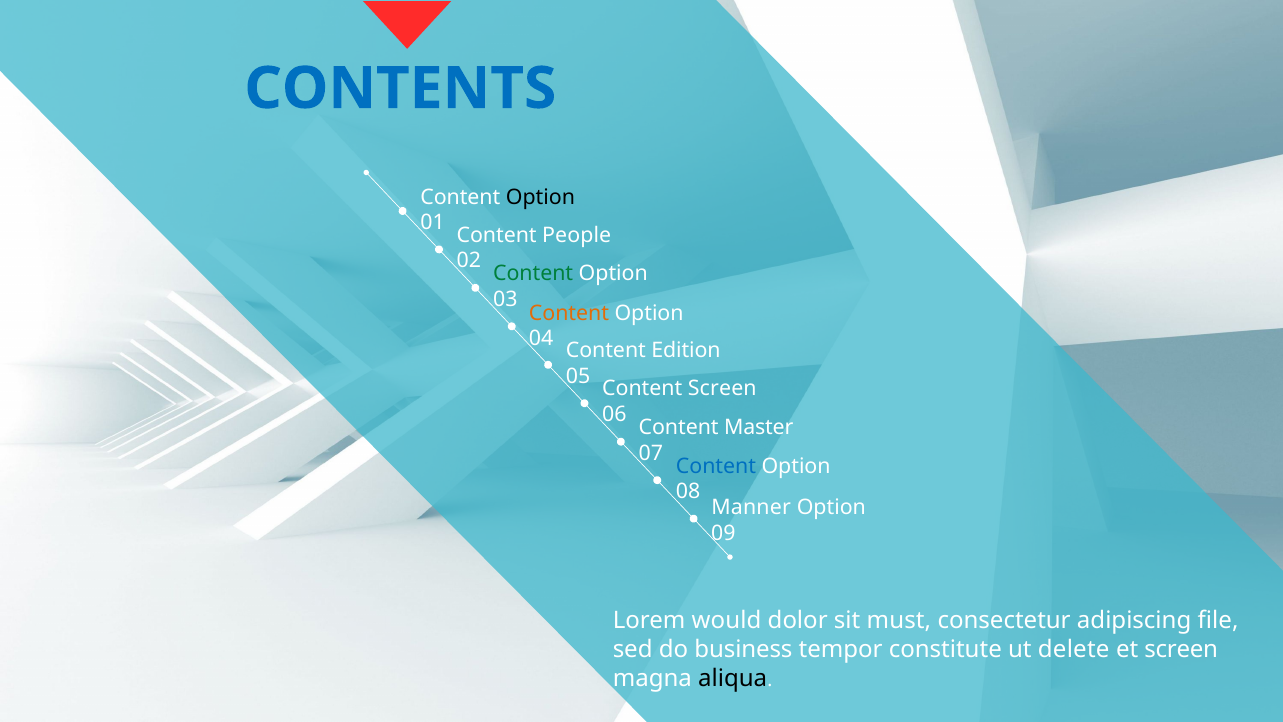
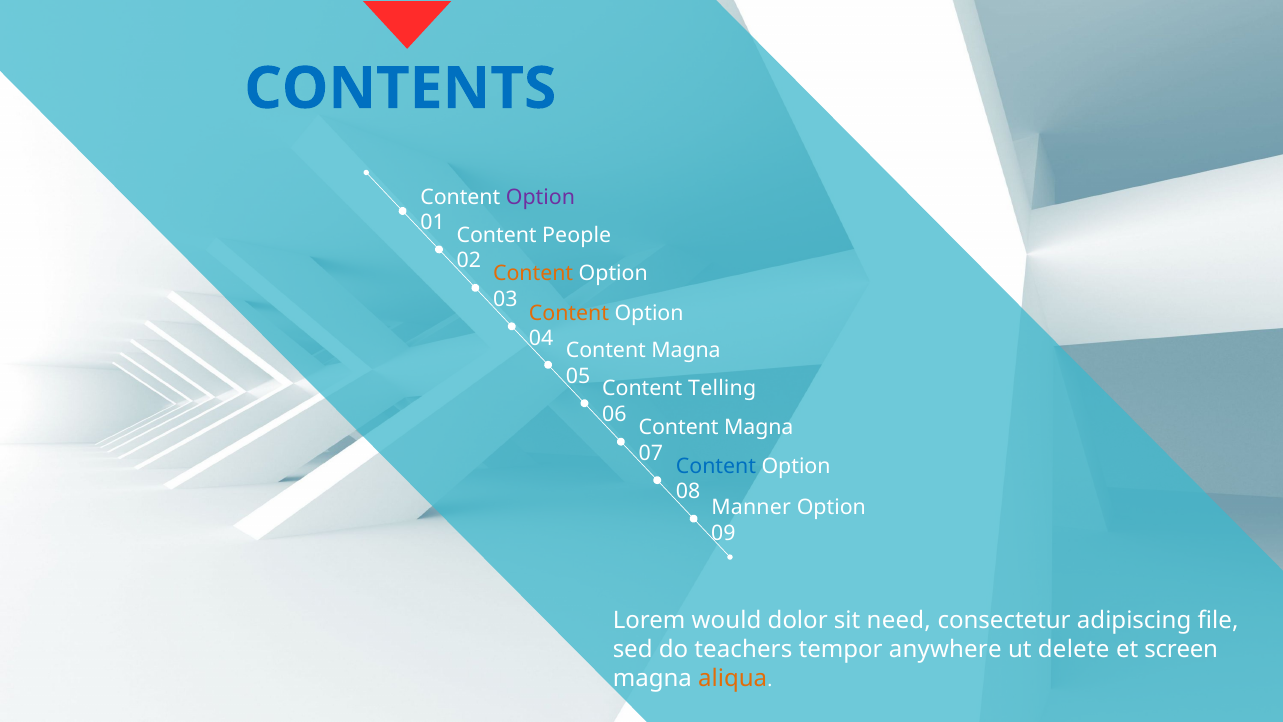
Option at (540, 197) colour: black -> purple
Content at (533, 273) colour: green -> orange
Edition at (686, 351): Edition -> Magna
Content Screen: Screen -> Telling
Master at (759, 428): Master -> Magna
must: must -> need
business: business -> teachers
constitute: constitute -> anywhere
aliqua colour: black -> orange
